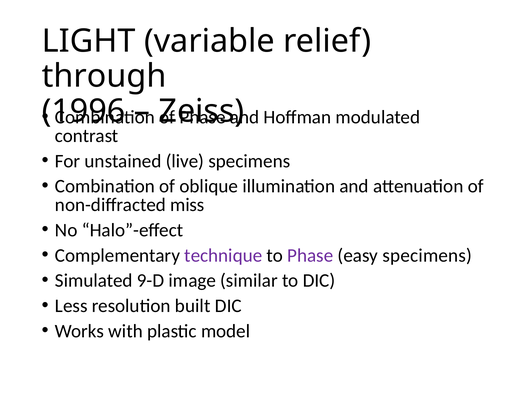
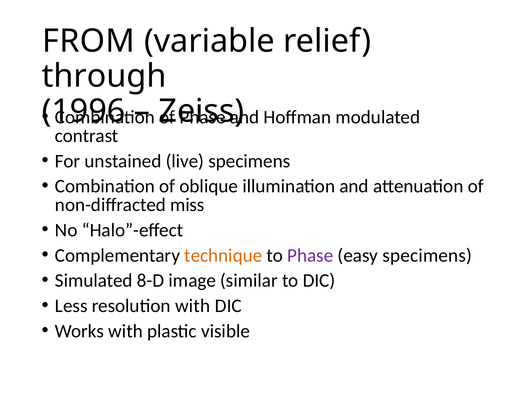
LIGHT: LIGHT -> FROM
technique colour: purple -> orange
9-D: 9-D -> 8-D
resolution built: built -> with
model: model -> visible
